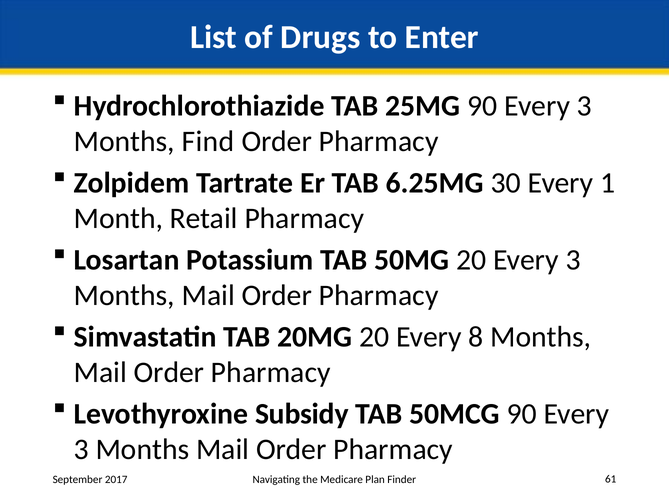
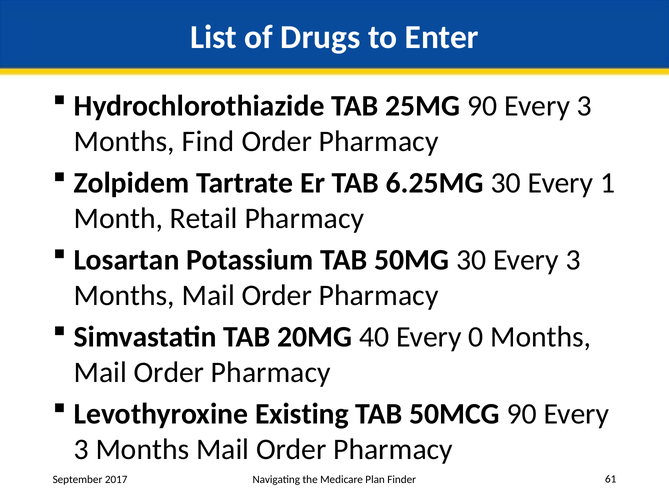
50MG 20: 20 -> 30
20MG 20: 20 -> 40
8: 8 -> 0
Subsidy: Subsidy -> Existing
